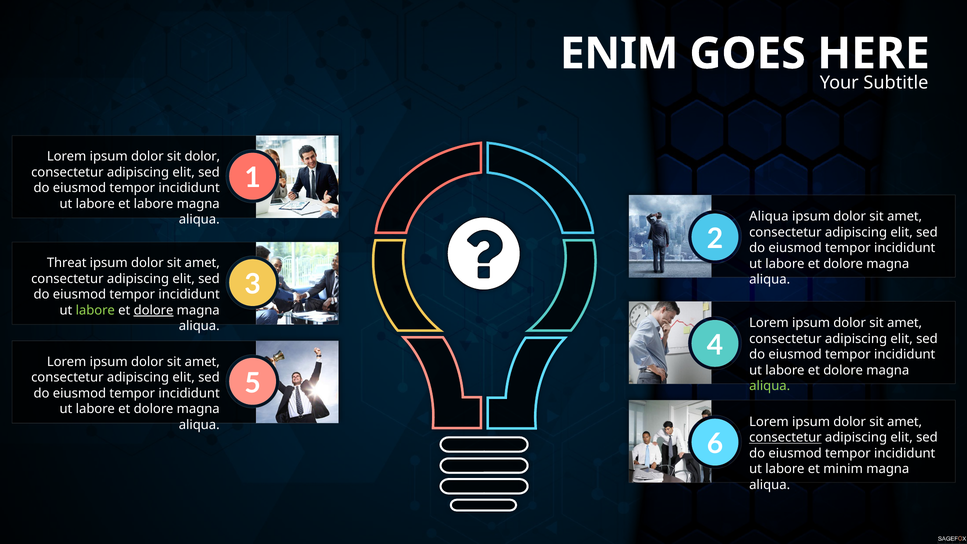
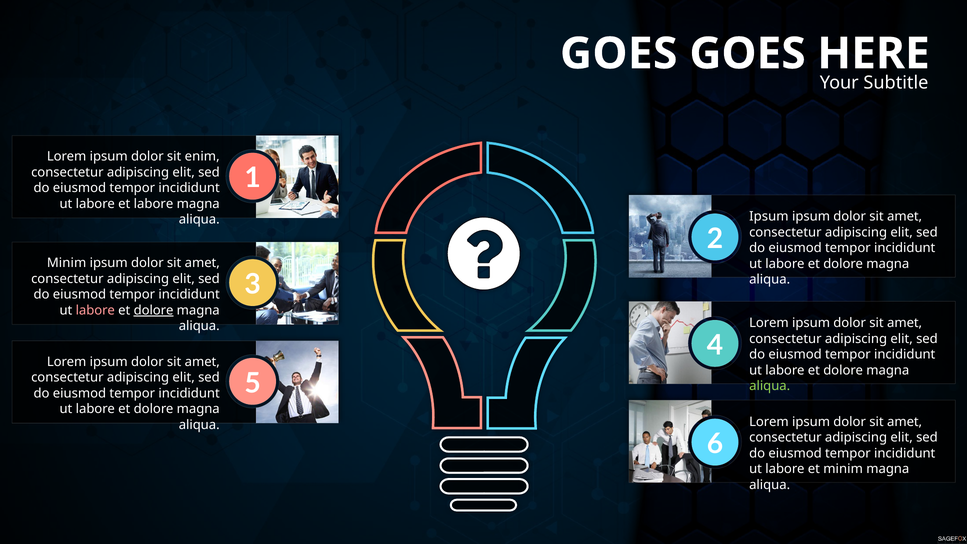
ENIM at (619, 54): ENIM -> GOES
sit dolor: dolor -> enim
Aliqua at (769, 217): Aliqua -> Ipsum
Threat at (67, 263): Threat -> Minim
labore at (95, 310) colour: light green -> pink
consectetur at (785, 437) underline: present -> none
